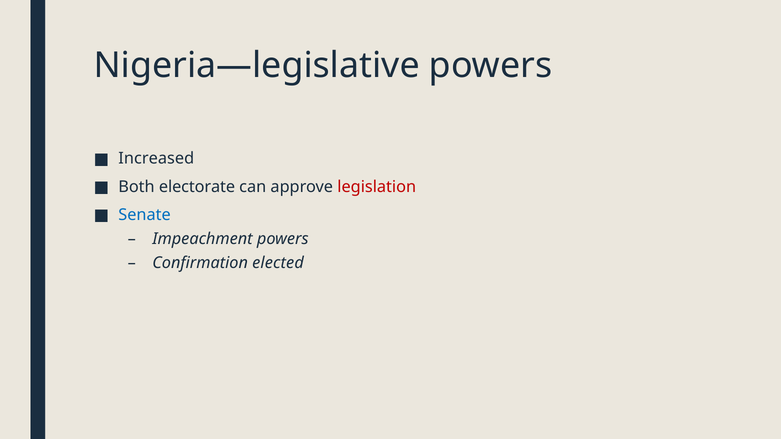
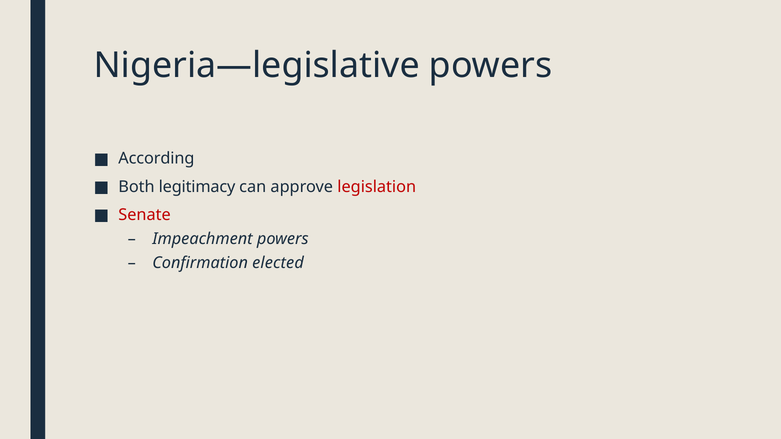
Increased: Increased -> According
electorate: electorate -> legitimacy
Senate colour: blue -> red
